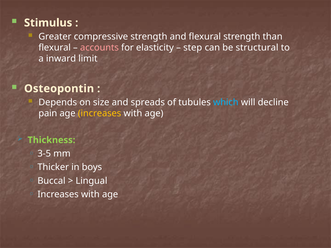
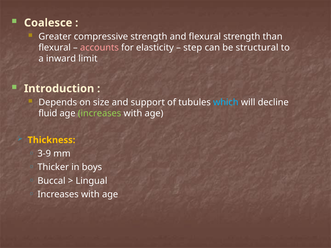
Stimulus: Stimulus -> Coalesce
Osteopontin: Osteopontin -> Introduction
spreads: spreads -> support
pain: pain -> fluid
increases at (100, 114) colour: yellow -> light green
Thickness colour: light green -> yellow
3-5: 3-5 -> 3-9
